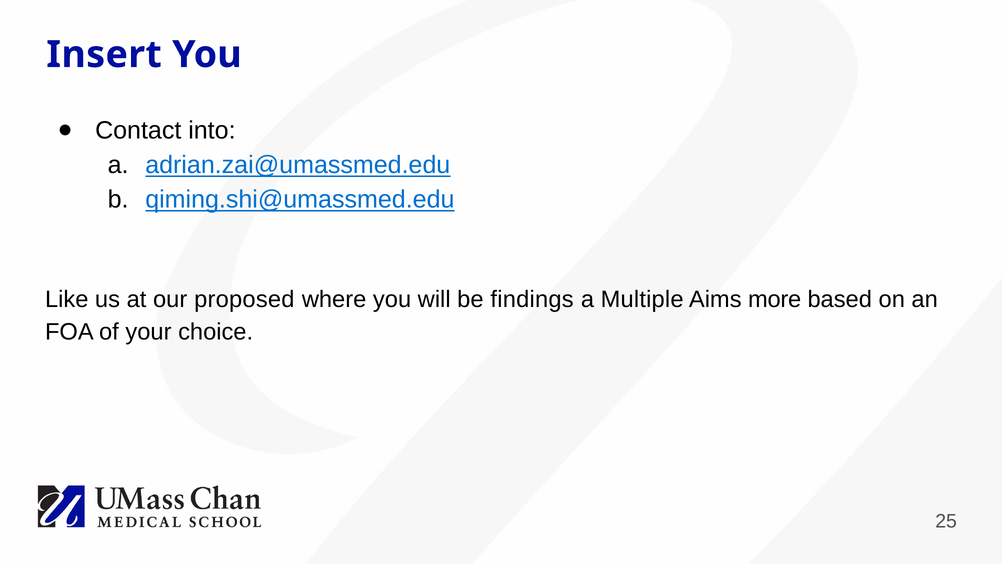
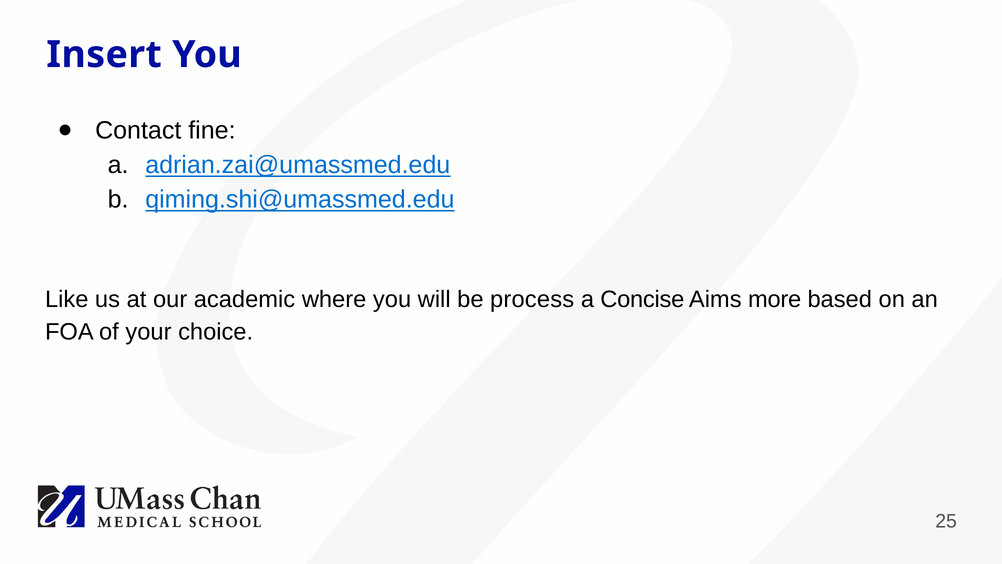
into: into -> fine
proposed: proposed -> academic
findings: findings -> process
Multiple: Multiple -> Concise
